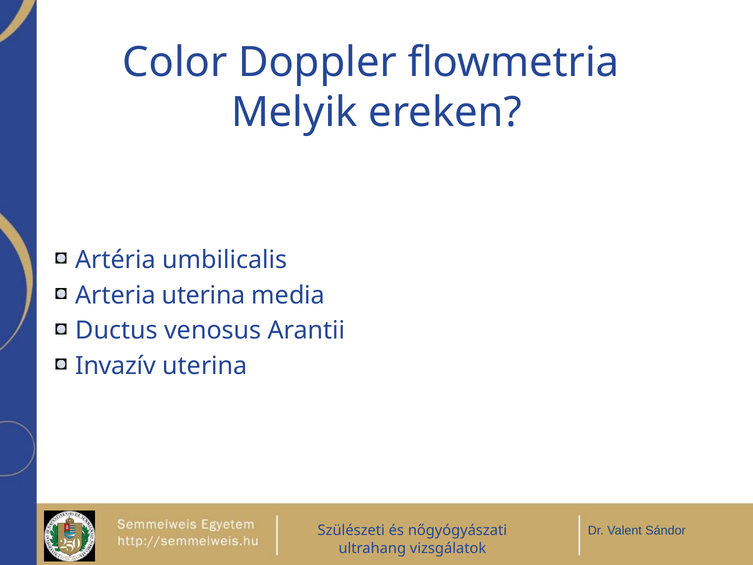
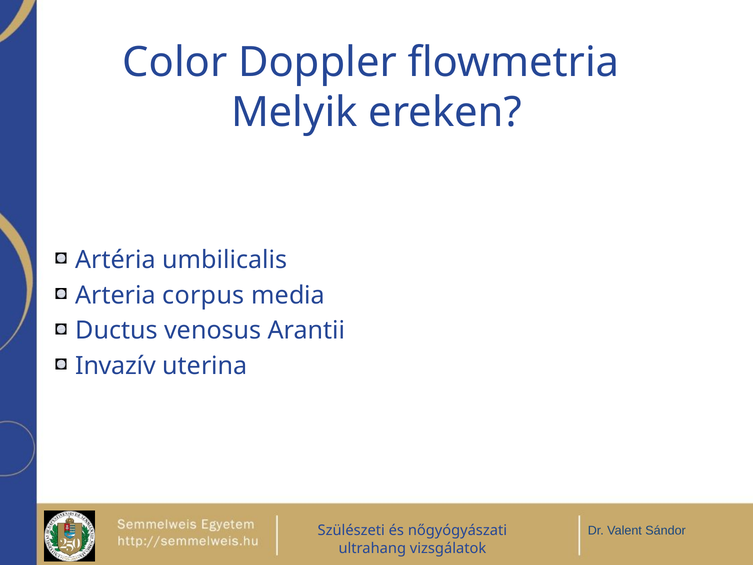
Arteria uterina: uterina -> corpus
